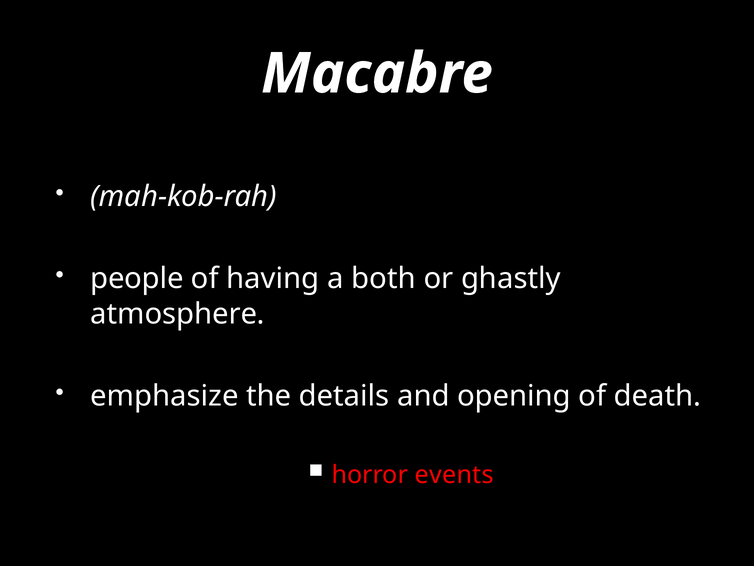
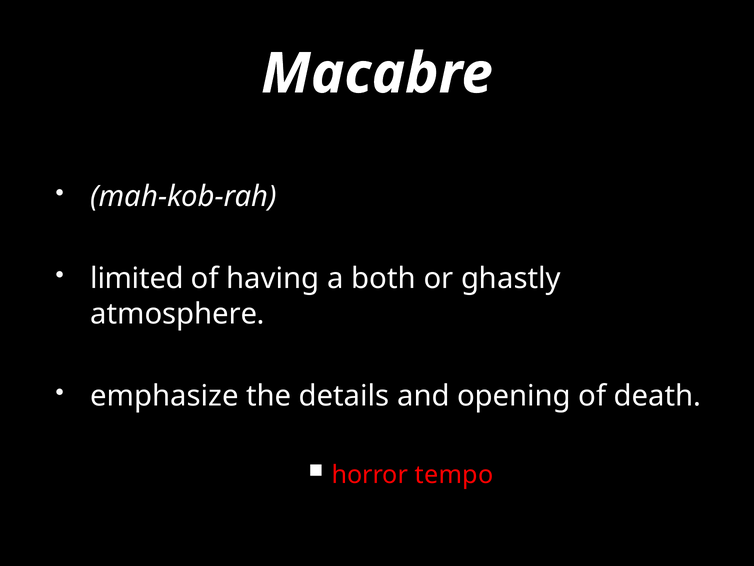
people: people -> limited
events: events -> tempo
